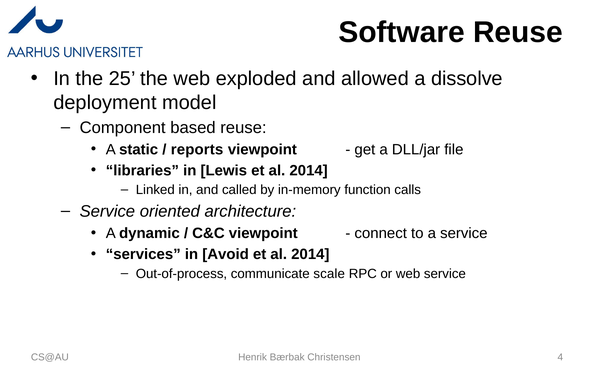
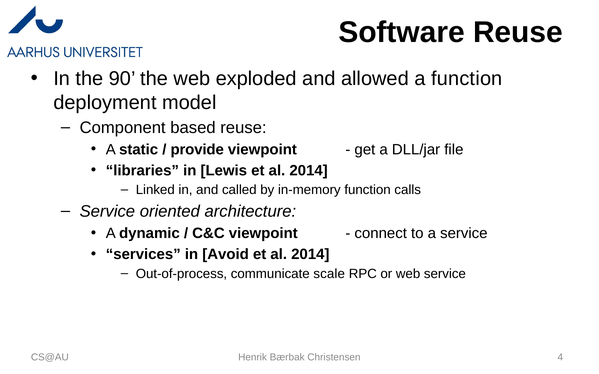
25: 25 -> 90
a dissolve: dissolve -> function
reports: reports -> provide
